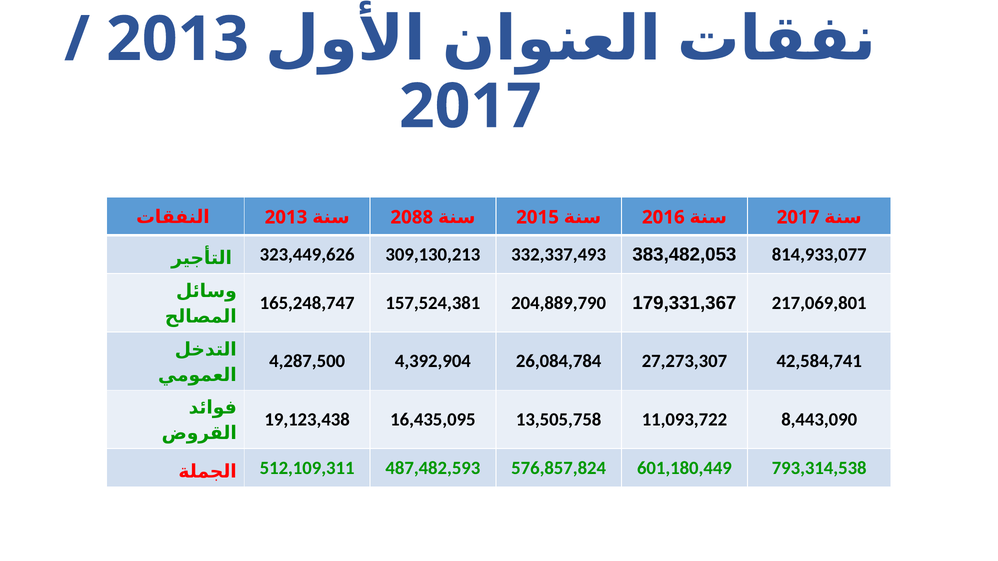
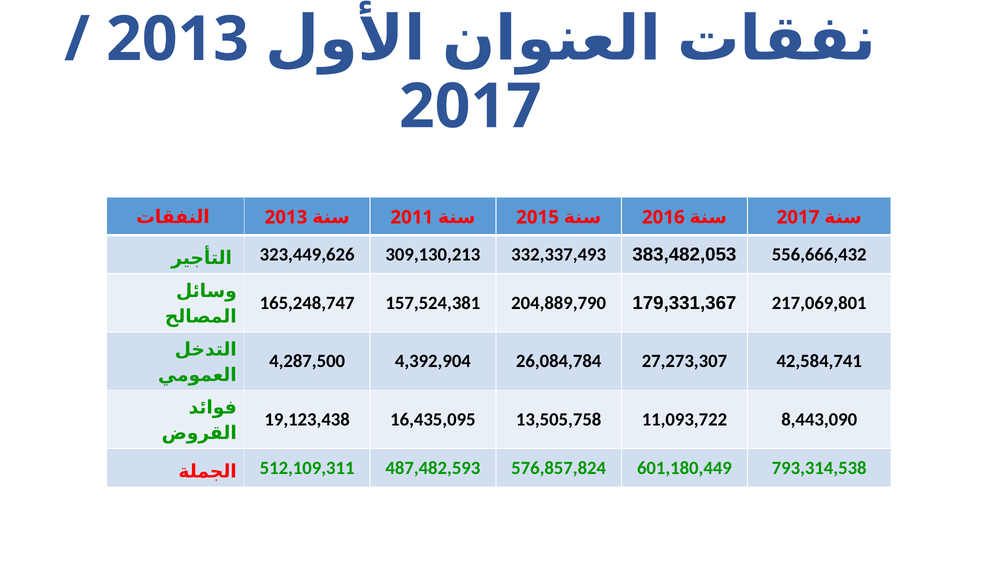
2088: 2088 -> 2011
814,933,077: 814,933,077 -> 556,666,432
